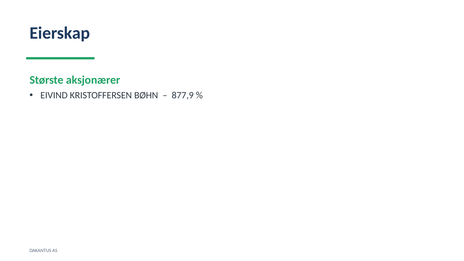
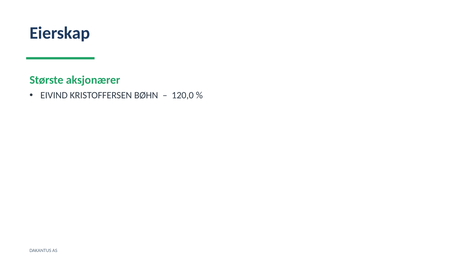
877,9: 877,9 -> 120,0
